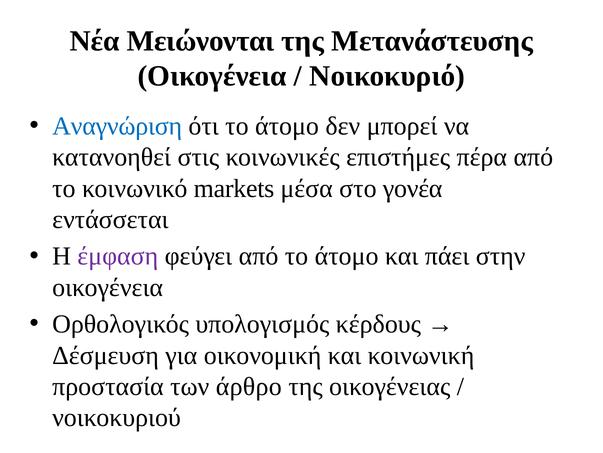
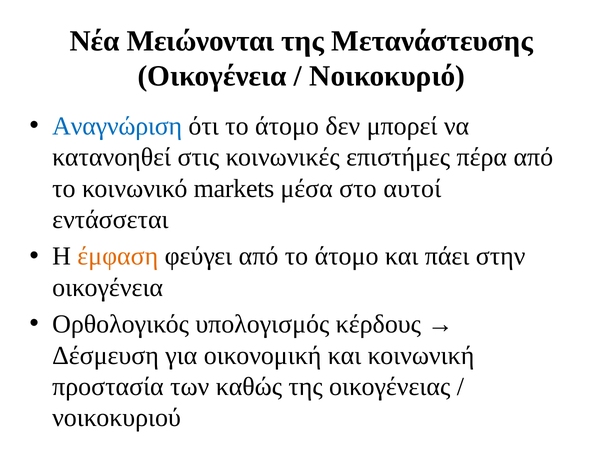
γονέα: γονέα -> αυτοί
έμφαση colour: purple -> orange
άρθρο: άρθρο -> καθώς
